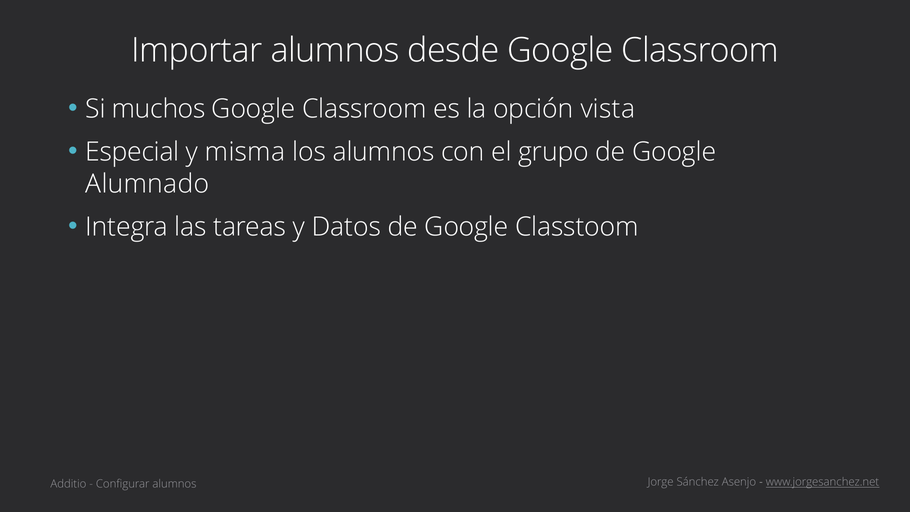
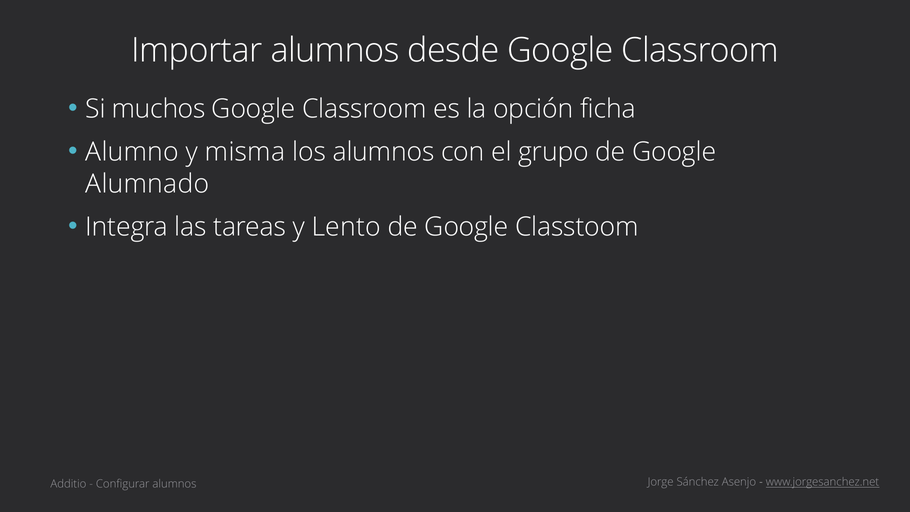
vista: vista -> ficha
Especial: Especial -> Alumno
Datos: Datos -> Lento
